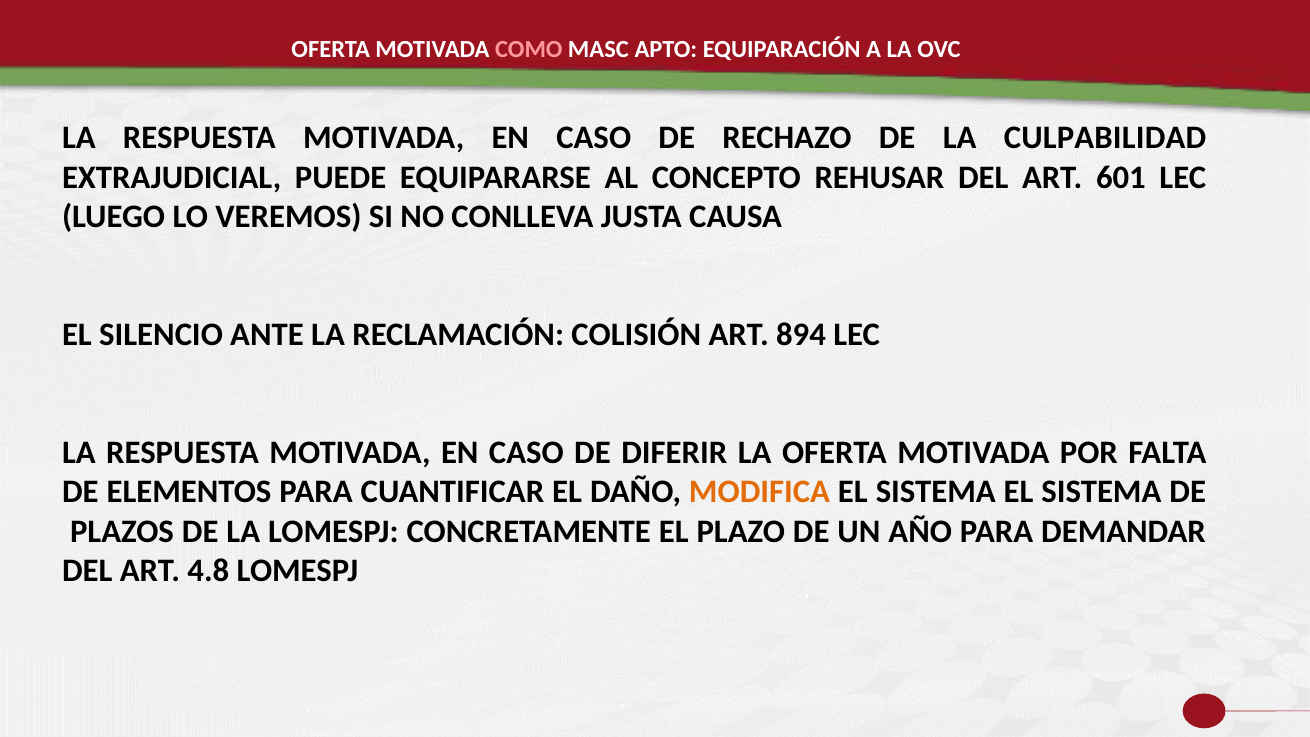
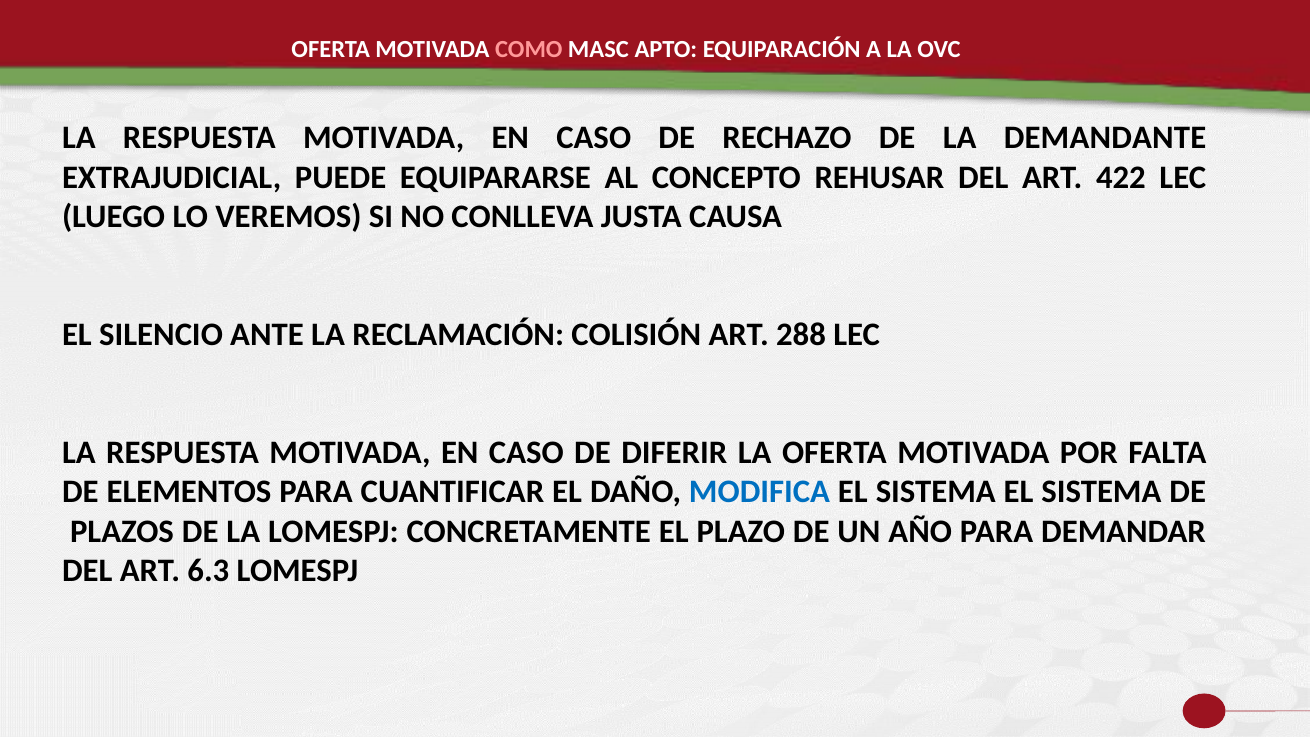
CULPABILIDAD: CULPABILIDAD -> DEMANDANTE
601: 601 -> 422
894: 894 -> 288
MODIFICA colour: orange -> blue
4.8: 4.8 -> 6.3
